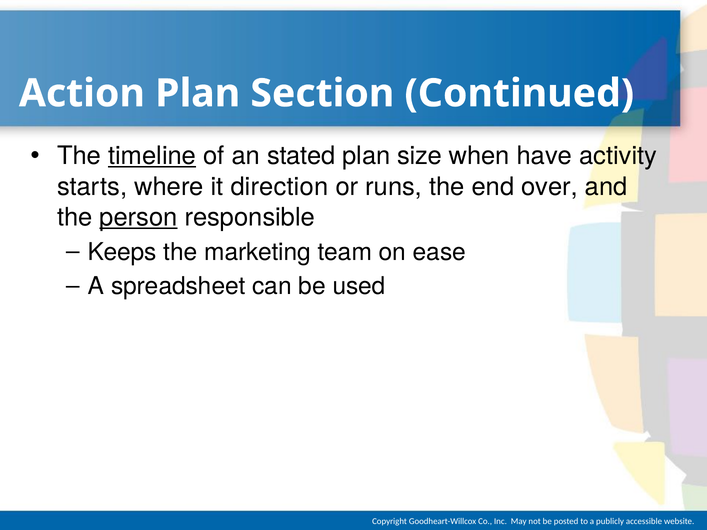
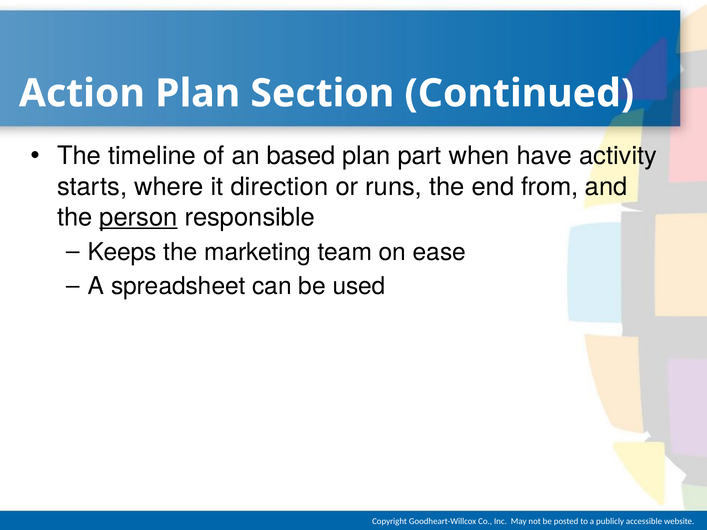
timeline underline: present -> none
stated: stated -> based
size: size -> part
over: over -> from
